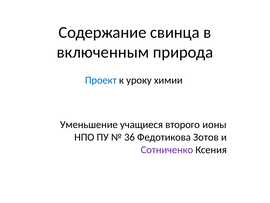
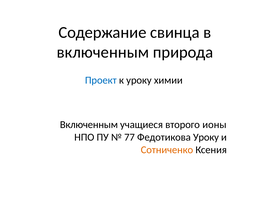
Уменьшение at (89, 124): Уменьшение -> Включенным
36: 36 -> 77
Федотикова Зотов: Зотов -> Уроку
Сотниченко colour: purple -> orange
